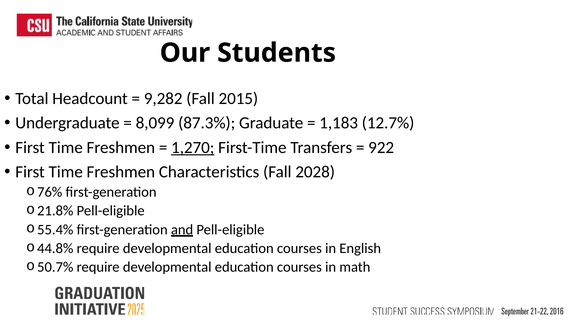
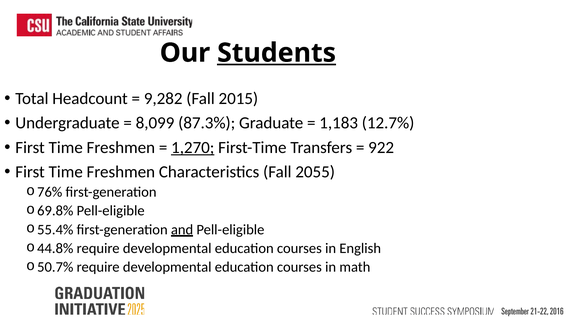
Students underline: none -> present
2028: 2028 -> 2055
21.8%: 21.8% -> 69.8%
